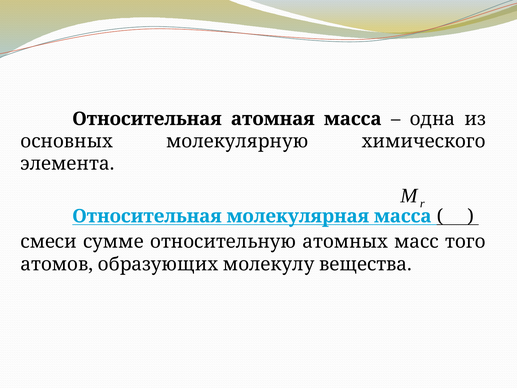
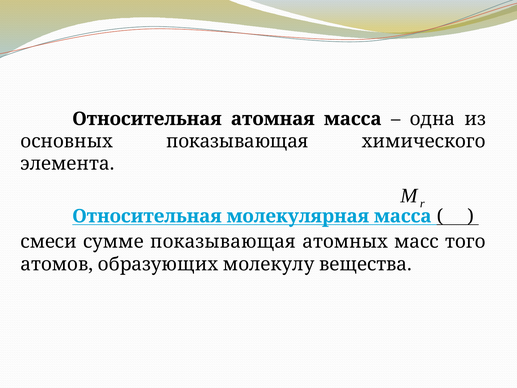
основных молекулярную: молекулярную -> показывающая
сумме относительную: относительную -> показывающая
